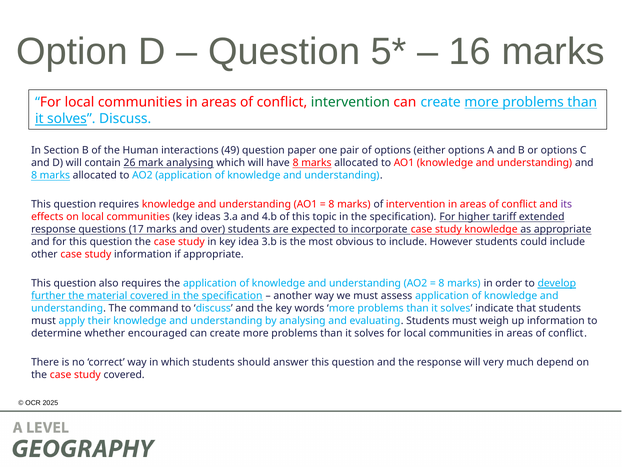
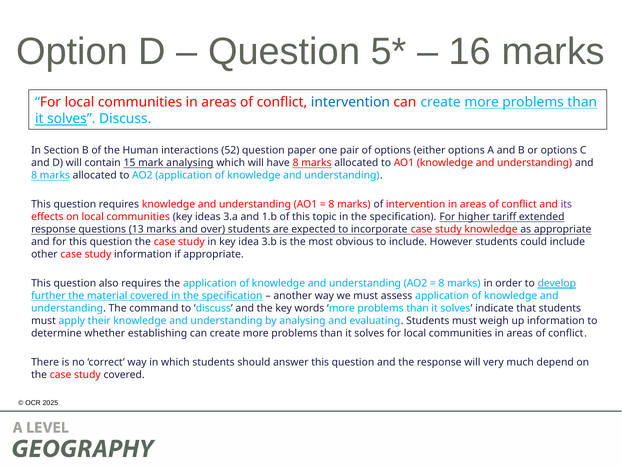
intervention at (350, 102) colour: green -> blue
49: 49 -> 52
26: 26 -> 15
4.b: 4.b -> 1.b
17: 17 -> 13
encouraged: encouraged -> establishing
